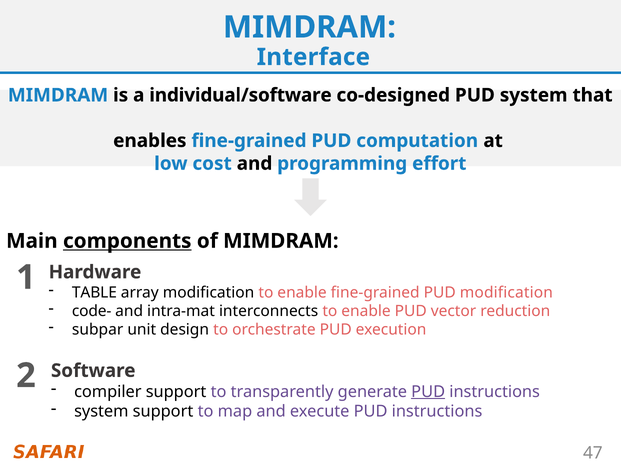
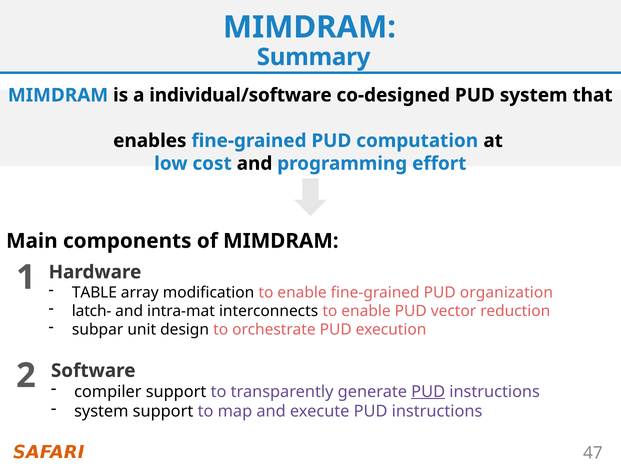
Interface: Interface -> Summary
components underline: present -> none
PUD modification: modification -> organization
code-: code- -> latch-
